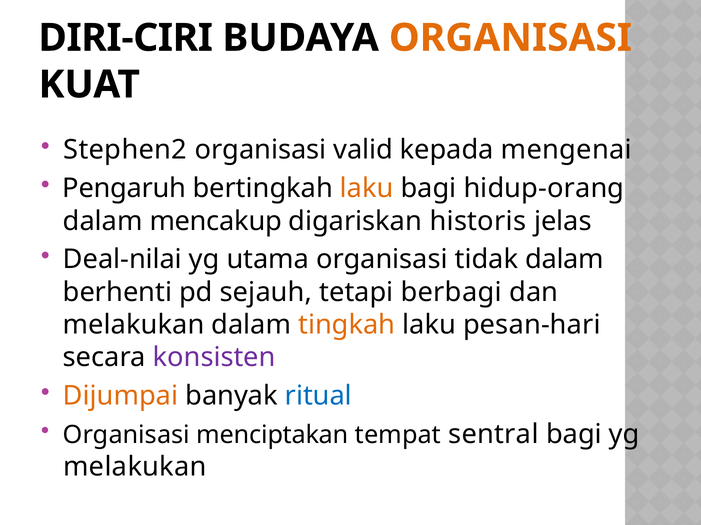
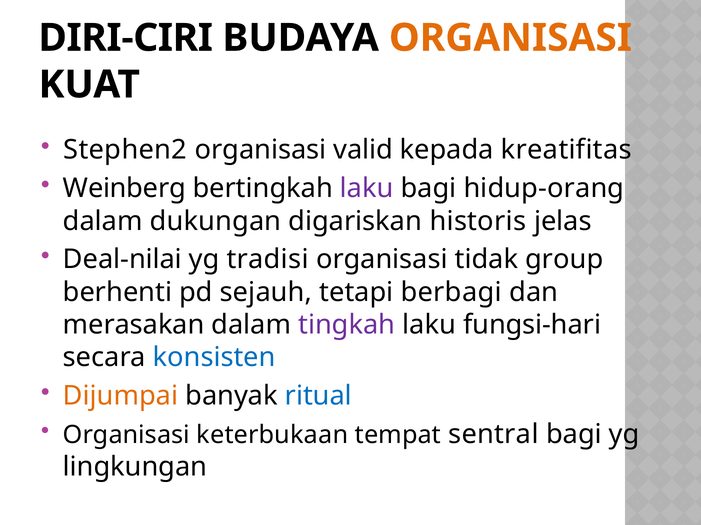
mengenai: mengenai -> kreatifitas
Pengaruh: Pengaruh -> Weinberg
laku at (367, 189) colour: orange -> purple
mencakup: mencakup -> dukungan
utama: utama -> tradisi
tidak dalam: dalam -> group
melakukan at (134, 325): melakukan -> merasakan
tingkah colour: orange -> purple
pesan-hari: pesan-hari -> fungsi-hari
konsisten colour: purple -> blue
menciptakan: menciptakan -> keterbukaan
melakukan at (135, 467): melakukan -> lingkungan
